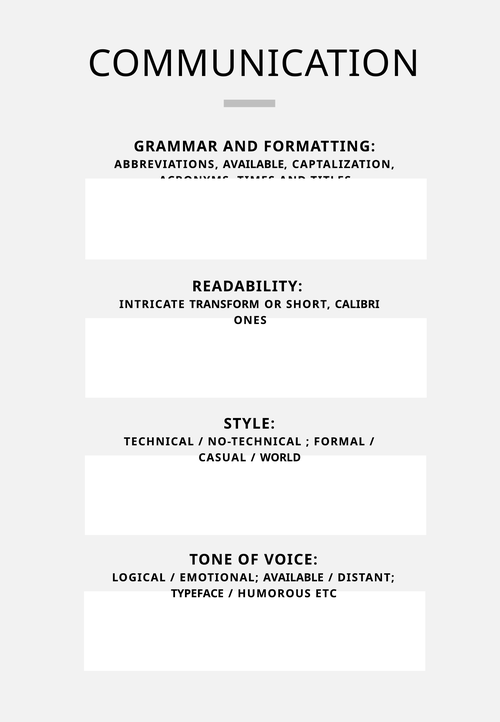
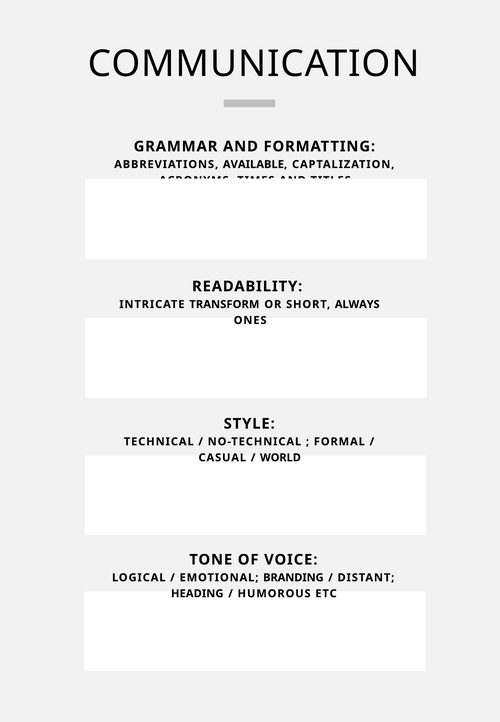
CALIBRI: CALIBRI -> ALWAYS
EMOTIONAL AVAILABLE: AVAILABLE -> BRANDING
TYPEFACE: TYPEFACE -> HEADING
